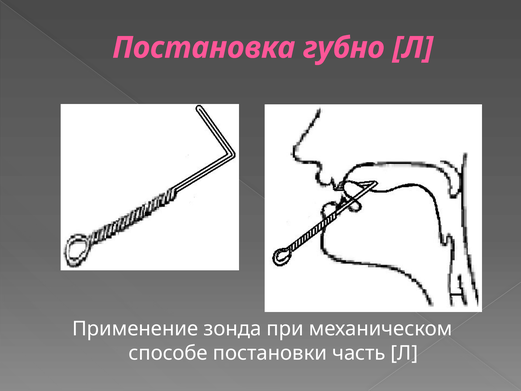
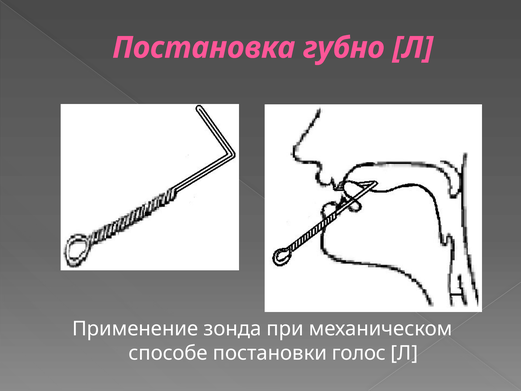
часть: часть -> голос
